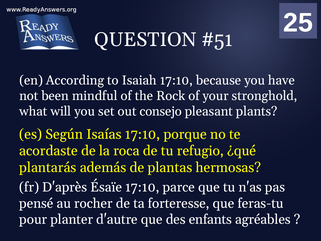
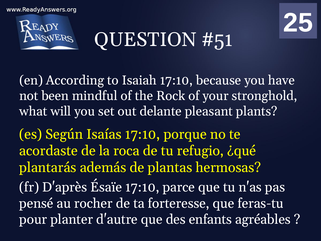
consejo: consejo -> delante
